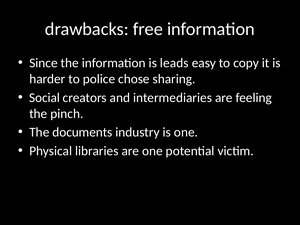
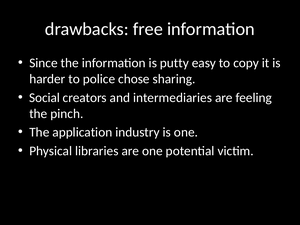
leads: leads -> putty
documents: documents -> application
